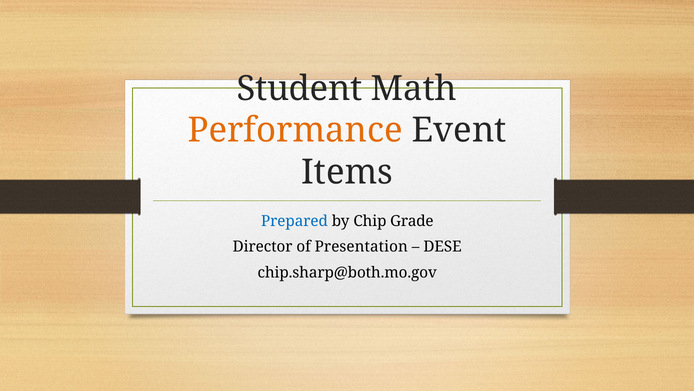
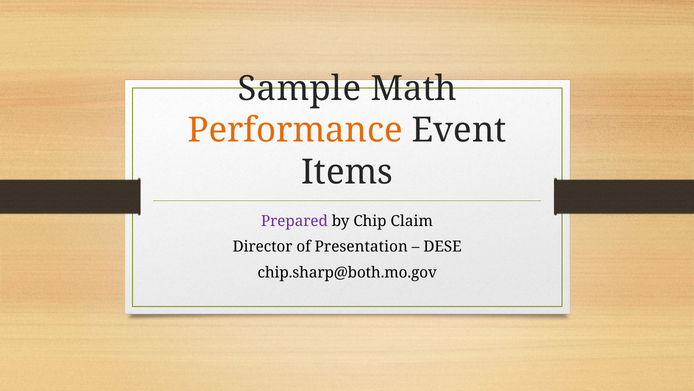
Student: Student -> Sample
Prepared colour: blue -> purple
Grade: Grade -> Claim
